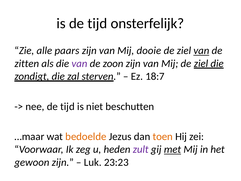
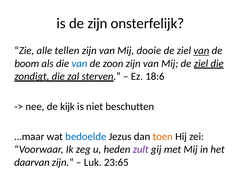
is de tijd: tijd -> zijn
paars: paars -> tellen
zitten: zitten -> boom
van at (79, 63) colour: purple -> blue
18:7: 18:7 -> 18:6
nee de tijd: tijd -> kijk
bedoelde colour: orange -> blue
met underline: present -> none
gewoon: gewoon -> daarvan
23:23: 23:23 -> 23:65
